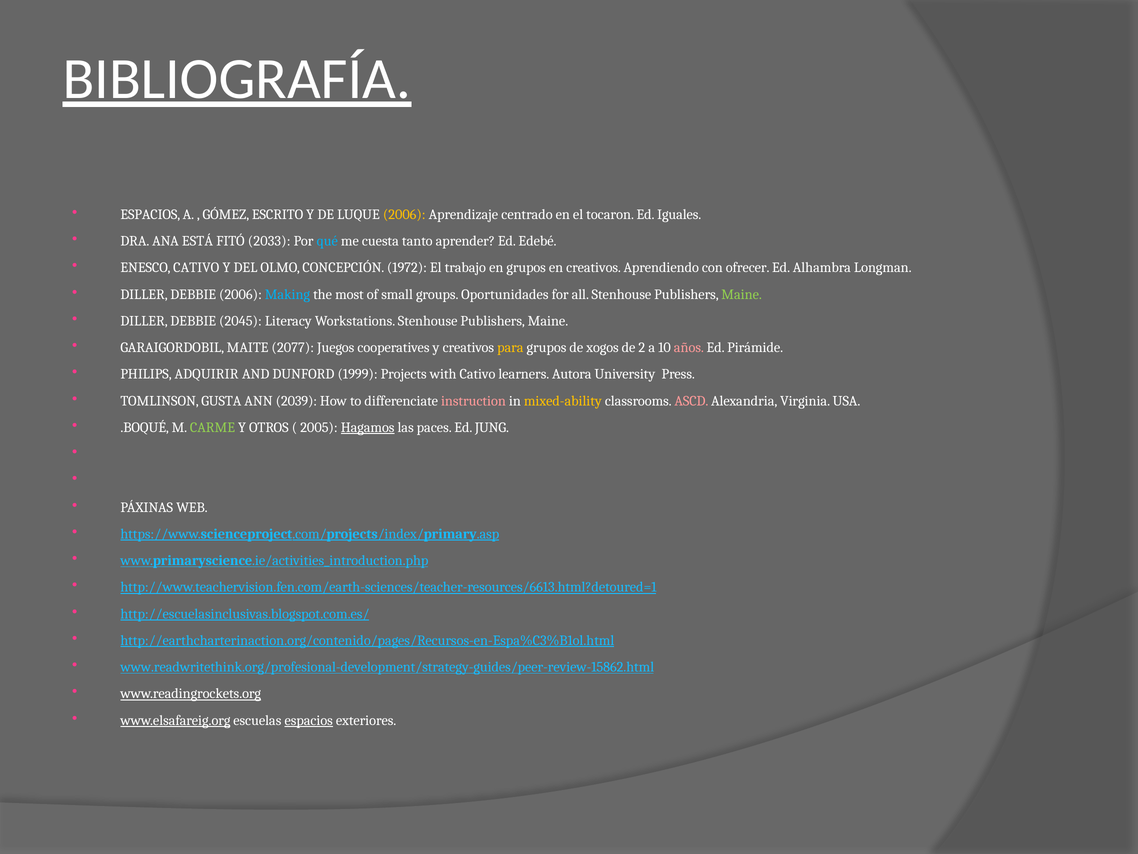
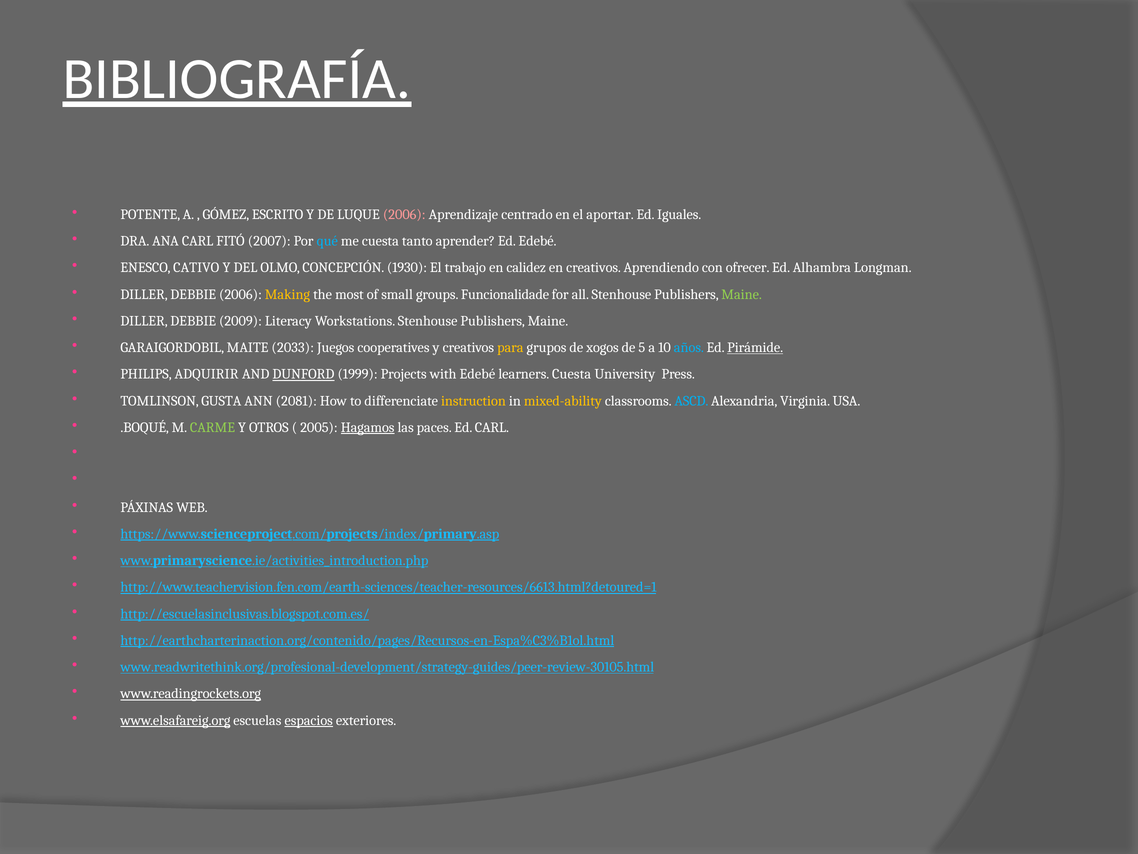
ESPACIOS at (150, 214): ESPACIOS -> POTENTE
2006 at (404, 214) colour: yellow -> pink
tocaron: tocaron -> aportar
ANA ESTÁ: ESTÁ -> CARL
2033: 2033 -> 2007
1972: 1972 -> 1930
en grupos: grupos -> calidez
Making colour: light blue -> yellow
Oportunidades: Oportunidades -> Funcionalidade
2045: 2045 -> 2009
2077: 2077 -> 2033
2: 2 -> 5
años colour: pink -> light blue
Pirámide underline: none -> present
DUNFORD underline: none -> present
with Cativo: Cativo -> Edebé
learners Autora: Autora -> Cuesta
2039: 2039 -> 2081
instruction colour: pink -> yellow
ASCD colour: pink -> light blue
Ed JUNG: JUNG -> CARL
www.readwritethink.org/profesional-development/strategy-guides/peer-review-15862.html: www.readwritethink.org/profesional-development/strategy-guides/peer-review-15862.html -> www.readwritethink.org/profesional-development/strategy-guides/peer-review-30105.html
